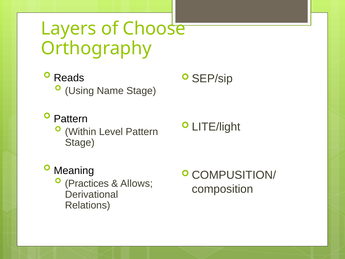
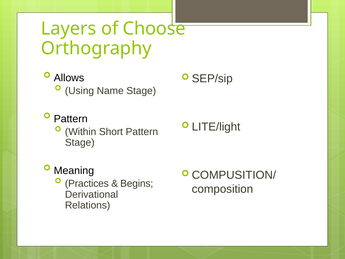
Reads: Reads -> Allows
Level: Level -> Short
Allows: Allows -> Begins
